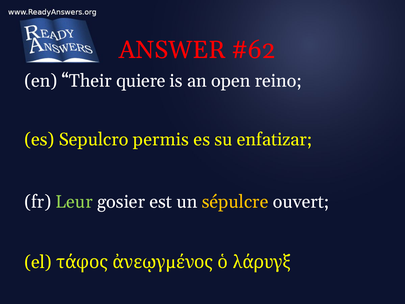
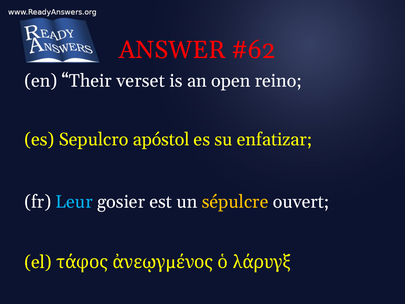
quiere: quiere -> verset
permis: permis -> apóstol
Leur colour: light green -> light blue
